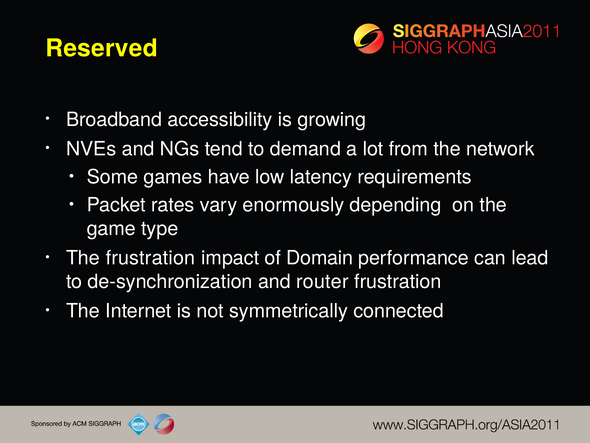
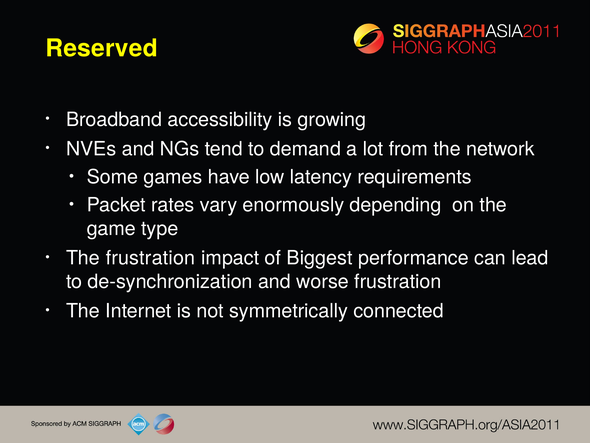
Domain: Domain -> Biggest
router: router -> worse
